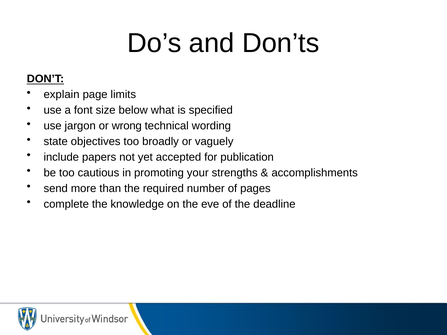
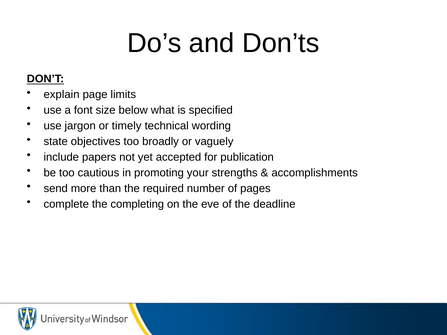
wrong: wrong -> timely
knowledge: knowledge -> completing
